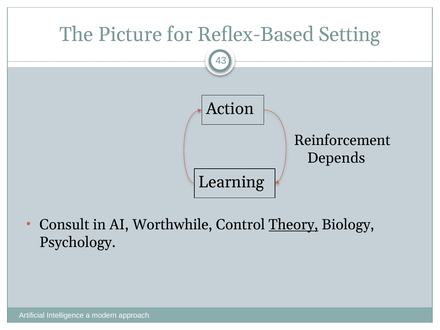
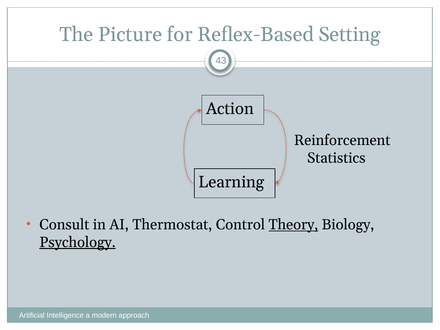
Depends: Depends -> Statistics
Worthwhile: Worthwhile -> Thermostat
Psychology underline: none -> present
